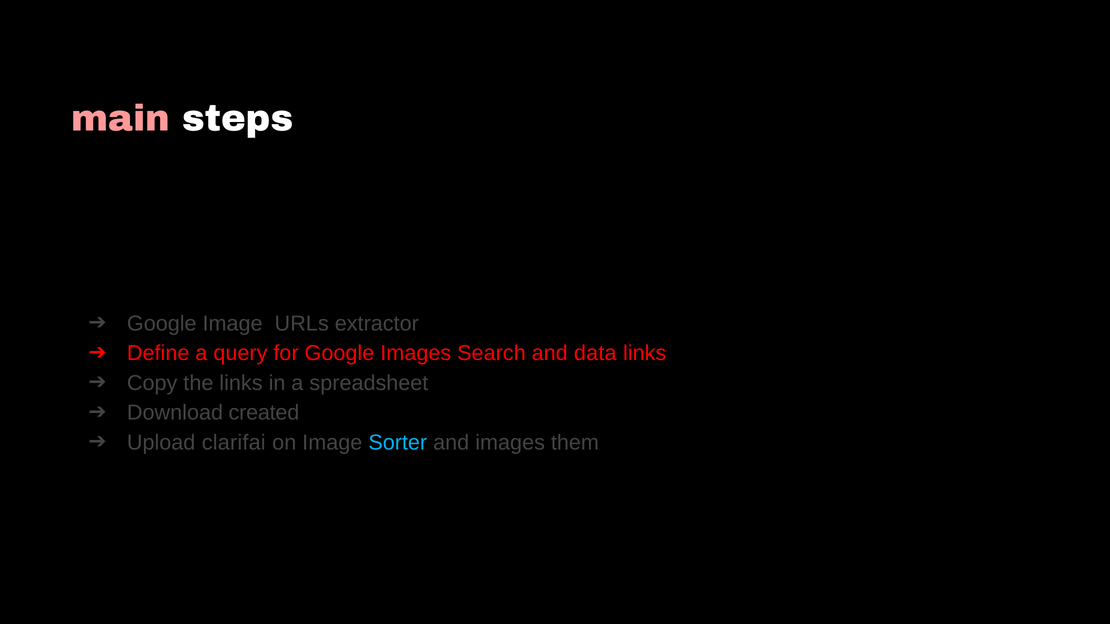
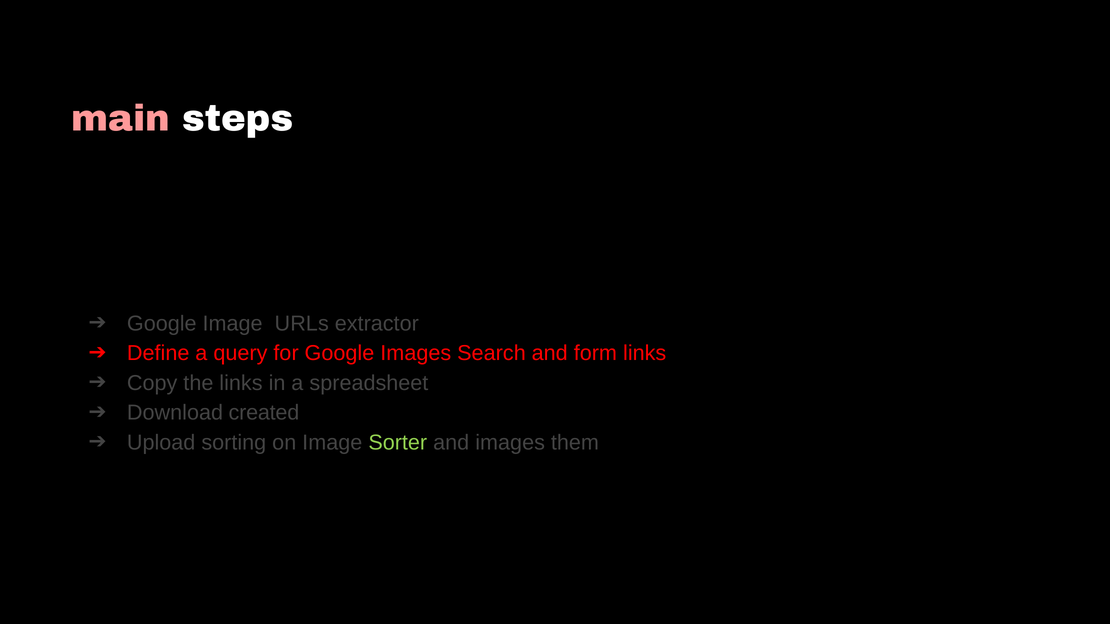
data: data -> form
clarifai: clarifai -> sorting
Sorter colour: light blue -> light green
